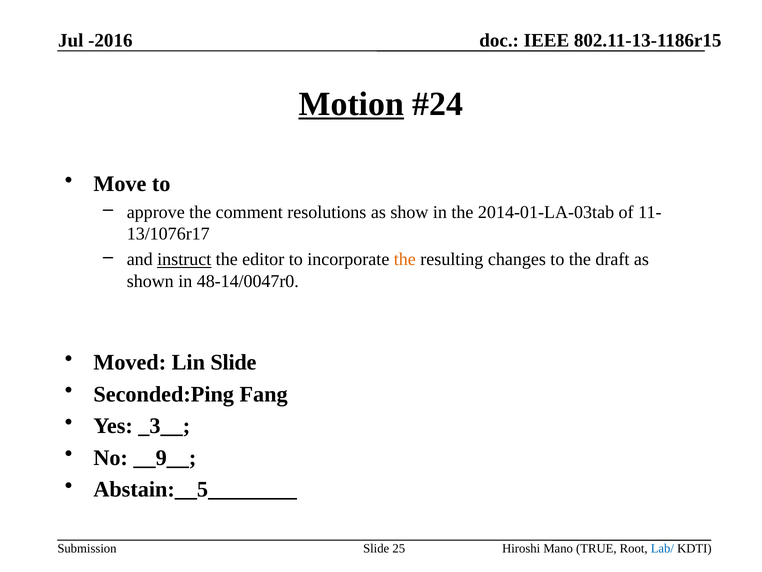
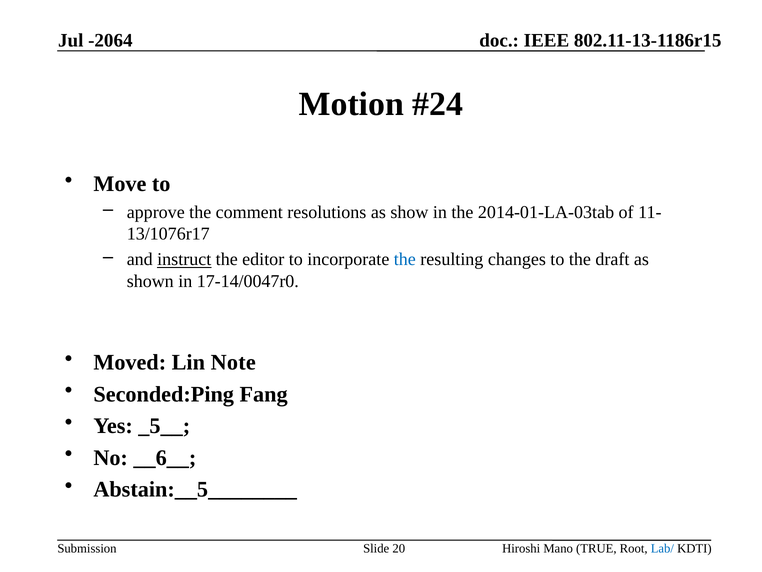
-2016: -2016 -> -2064
Motion underline: present -> none
the at (405, 259) colour: orange -> blue
48-14/0047r0: 48-14/0047r0 -> 17-14/0047r0
Lin Slide: Slide -> Note
_3__: _3__ -> _5__
__9__: __9__ -> __6__
25: 25 -> 20
